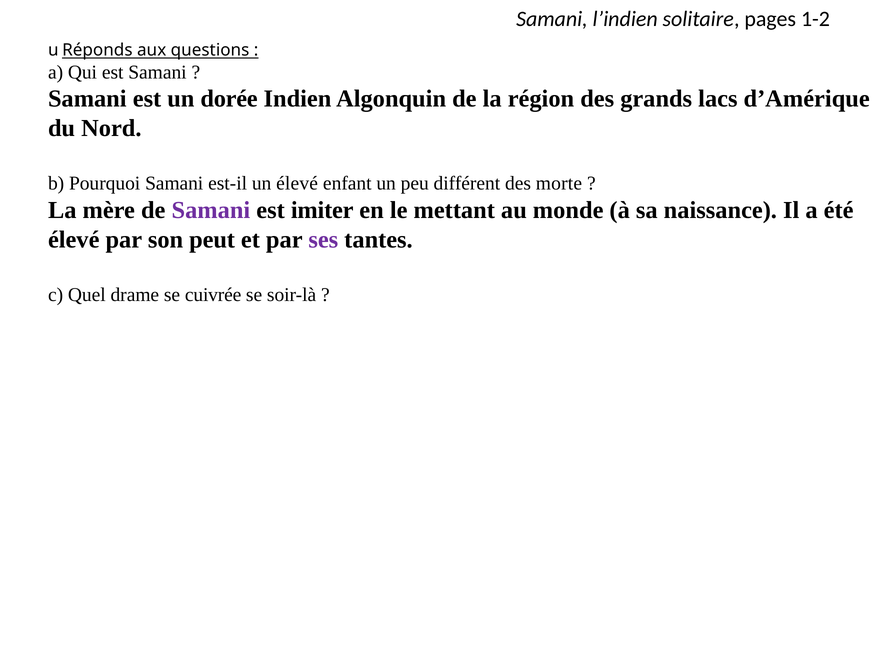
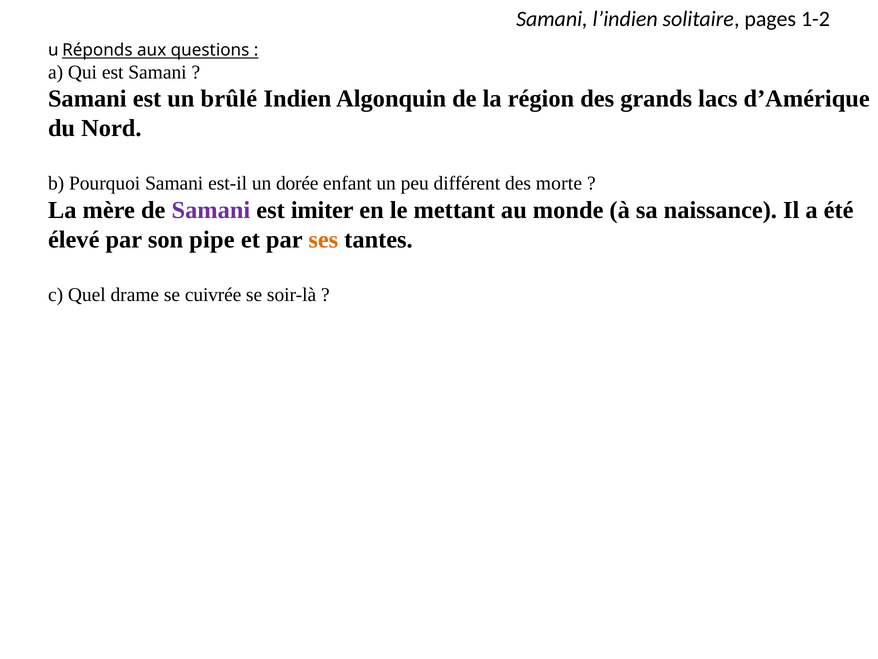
dorée: dorée -> brûlé
un élevé: élevé -> dorée
peut: peut -> pipe
ses colour: purple -> orange
